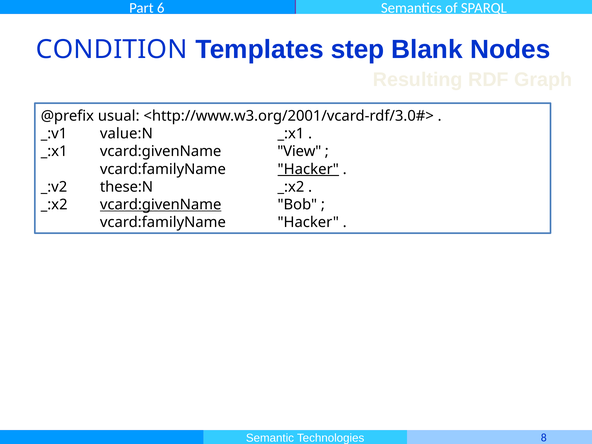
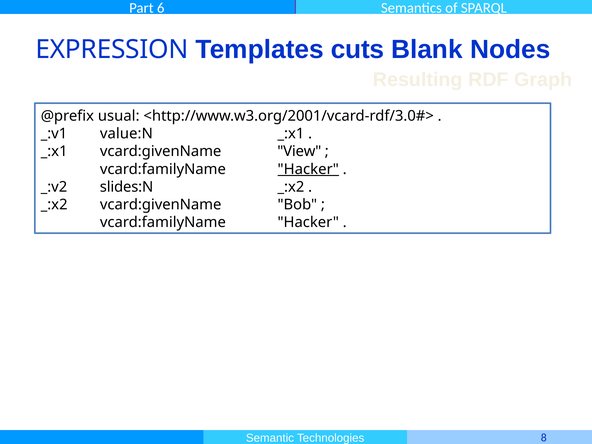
CONDITION: CONDITION -> EXPRESSION
step: step -> cuts
these:N: these:N -> slides:N
vcard:givenName at (161, 205) underline: present -> none
